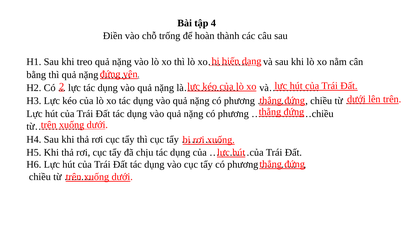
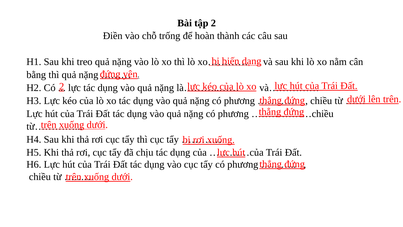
tập 4: 4 -> 2
